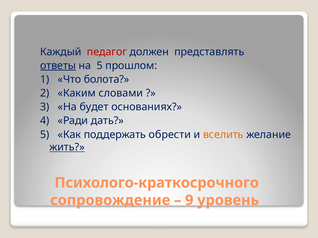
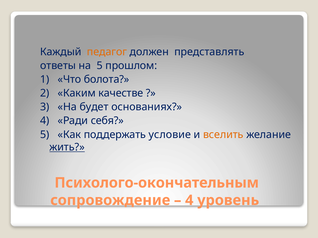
педагог colour: red -> orange
ответы underline: present -> none
словами: словами -> качестве
дать: дать -> себя
обрести: обрести -> условие
Психолого-краткосрочного: Психолого-краткосрочного -> Психолого-окончательным
9 at (189, 201): 9 -> 4
